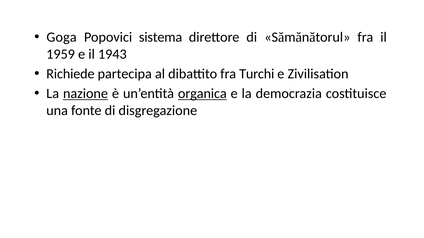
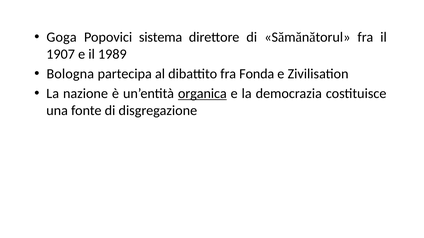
1959: 1959 -> 1907
1943: 1943 -> 1989
Richiede: Richiede -> Bologna
Turchi: Turchi -> Fonda
nazione underline: present -> none
